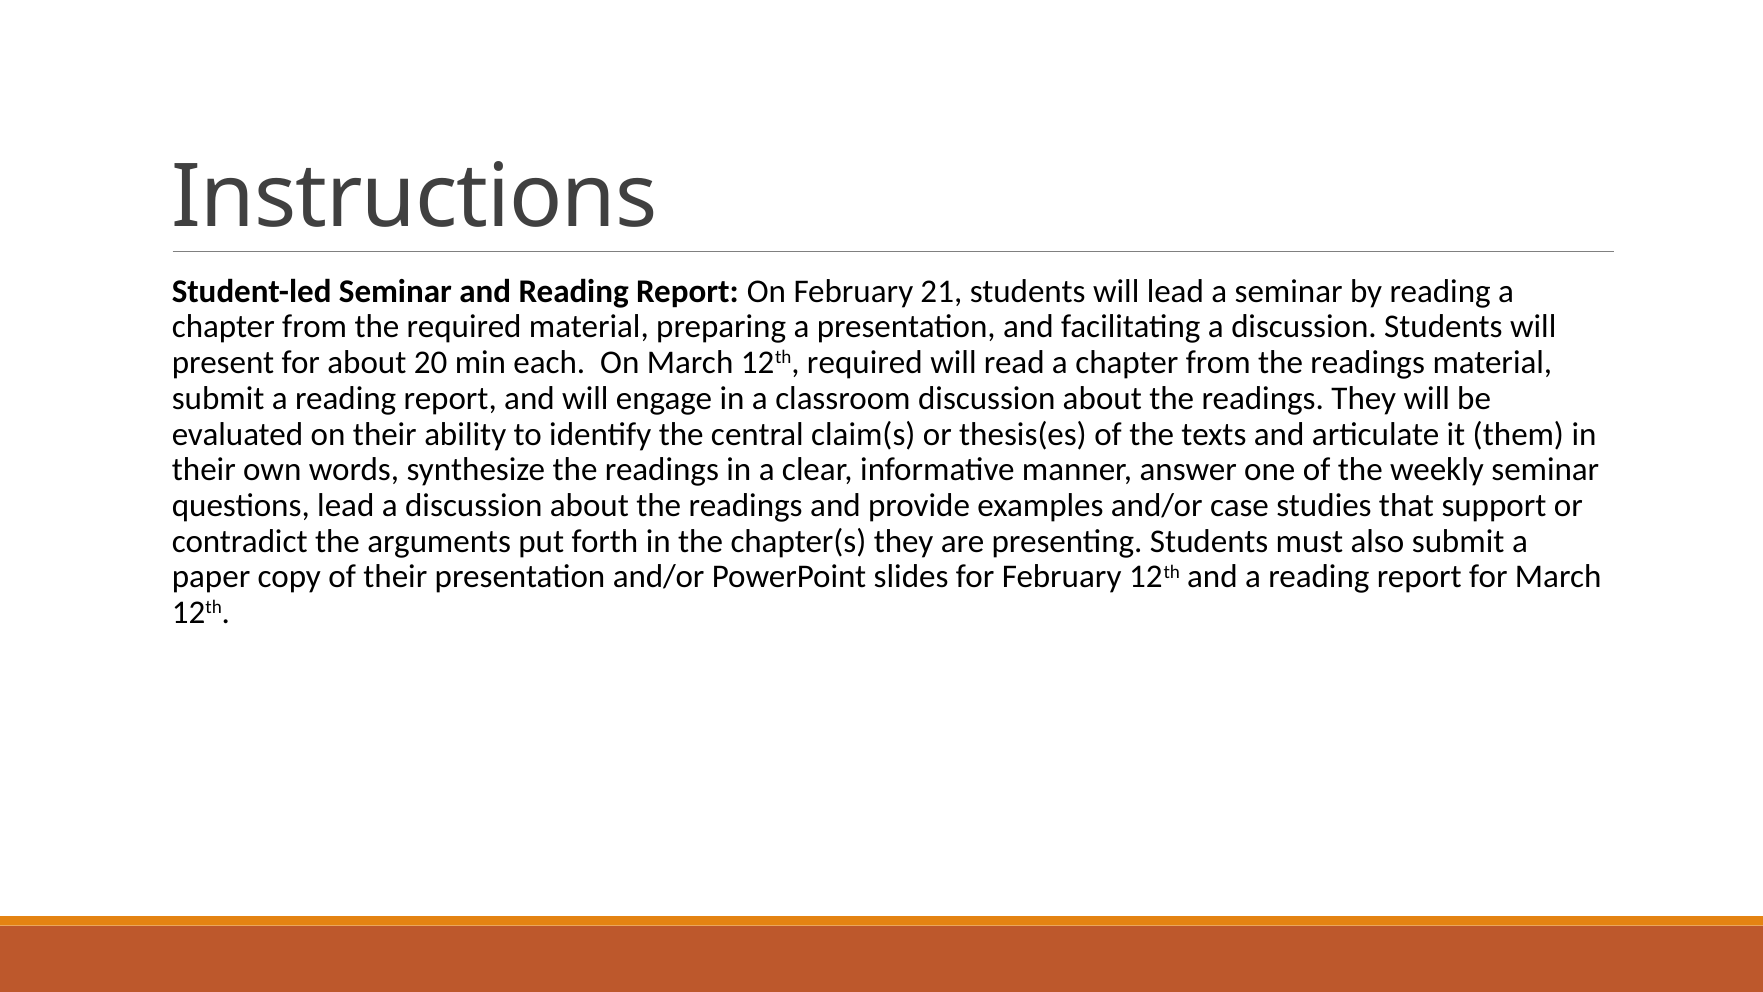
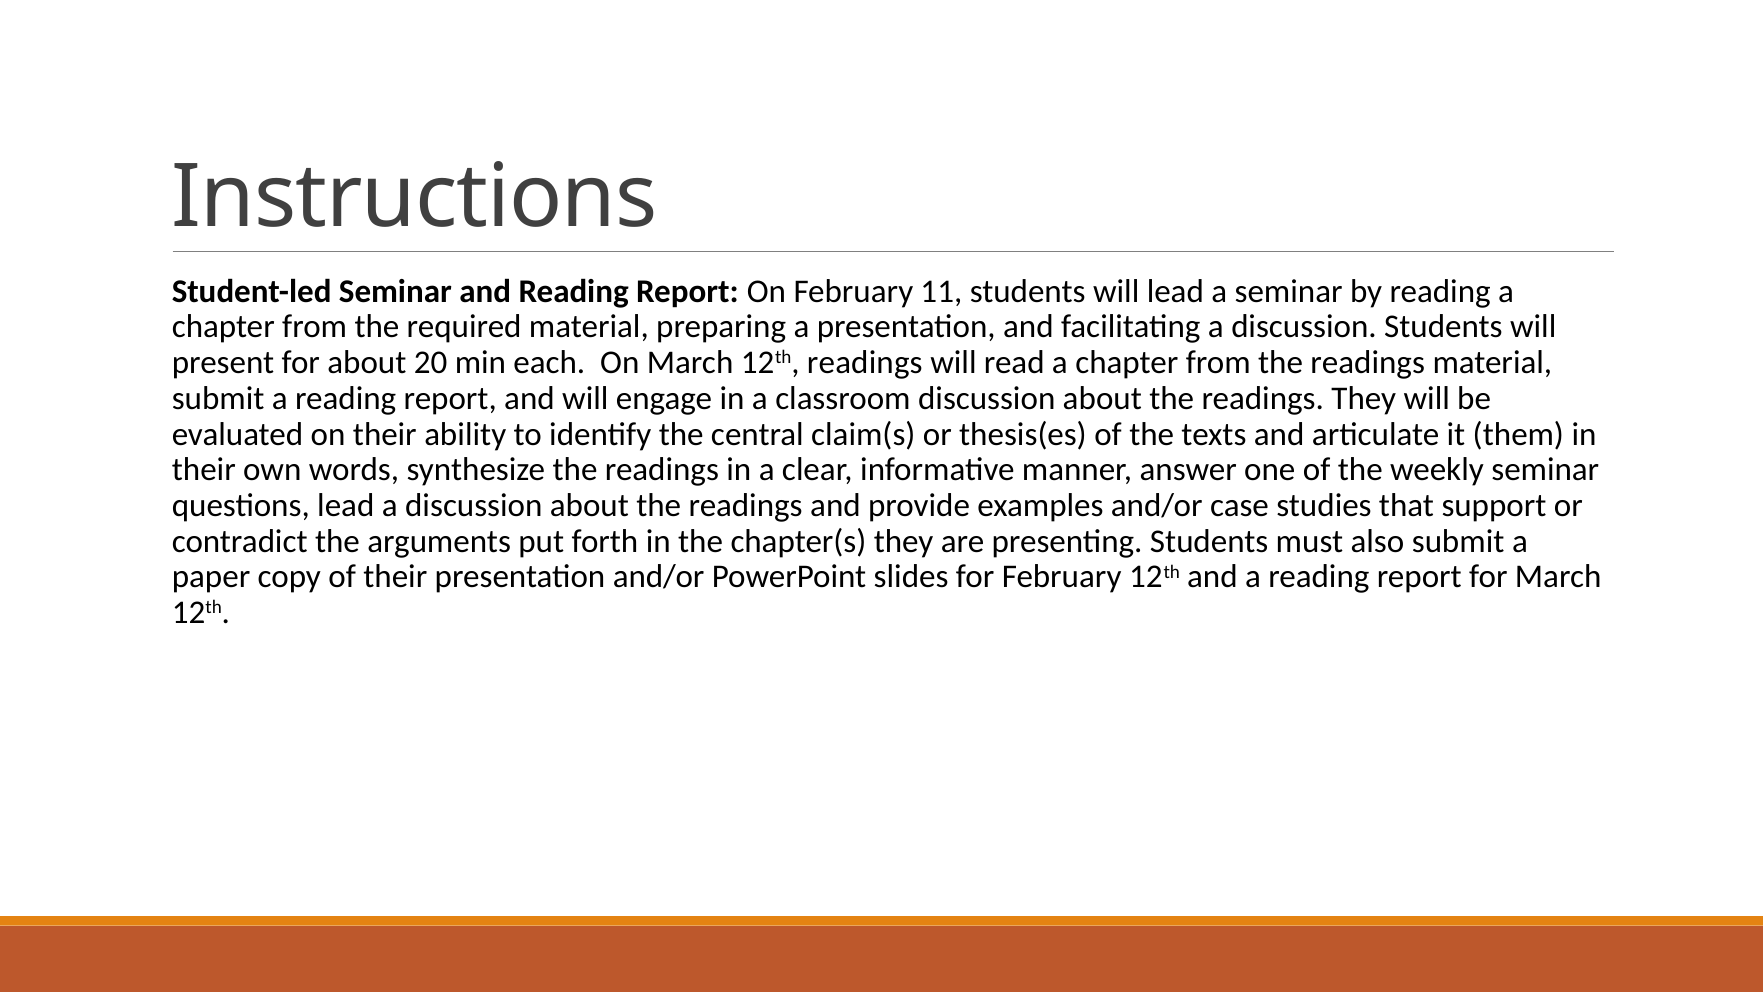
21: 21 -> 11
12th required: required -> readings
